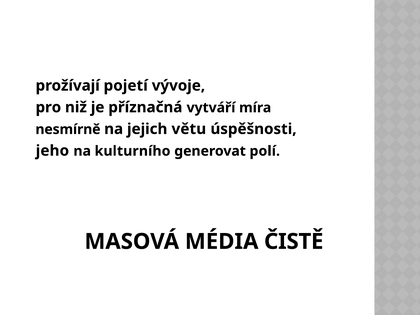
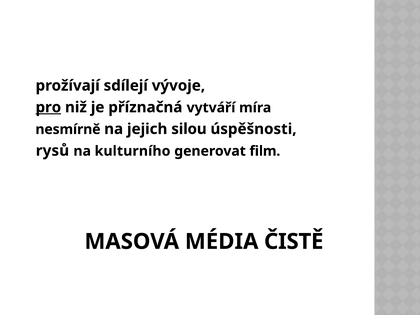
pojetí: pojetí -> sdílejí
pro underline: none -> present
větu: větu -> silou
jeho: jeho -> rysů
polí: polí -> film
